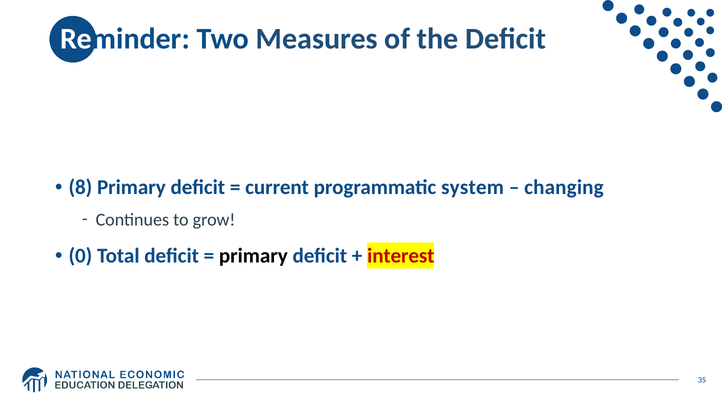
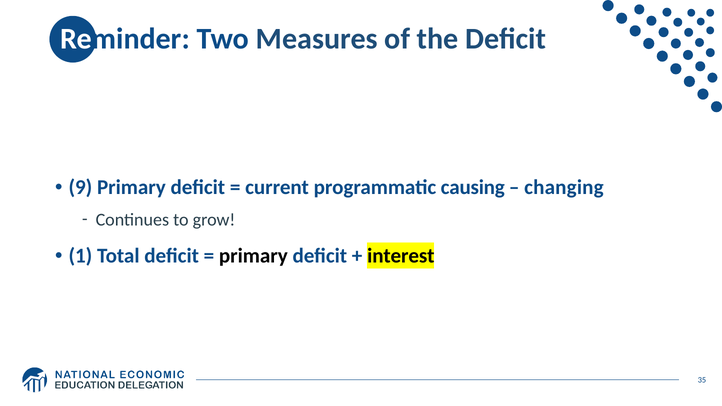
8: 8 -> 9
system: system -> causing
0: 0 -> 1
interest colour: red -> black
